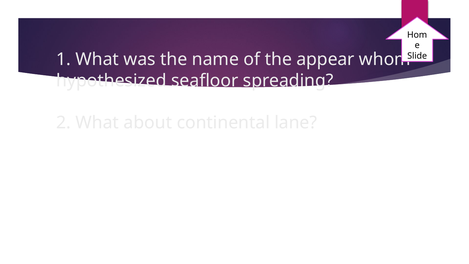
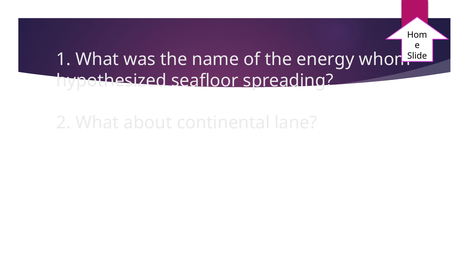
appear: appear -> energy
